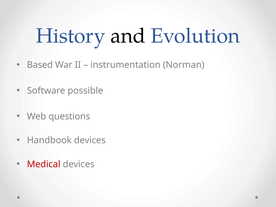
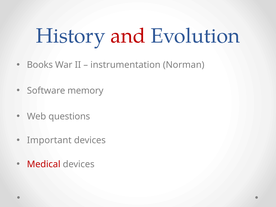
and colour: black -> red
Based: Based -> Books
possible: possible -> memory
Handbook: Handbook -> Important
